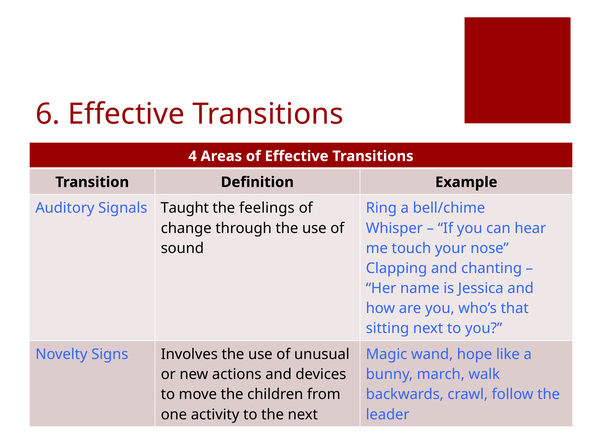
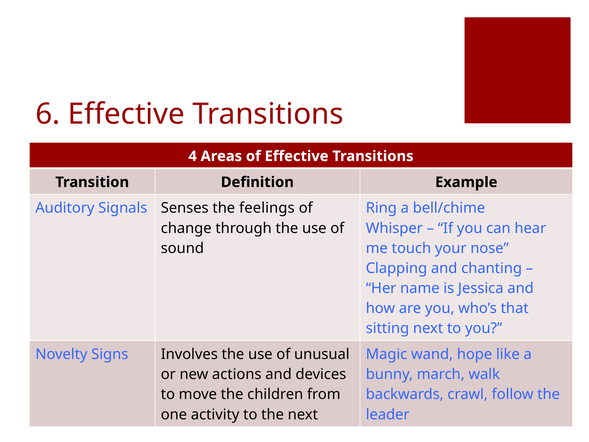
Taught: Taught -> Senses
